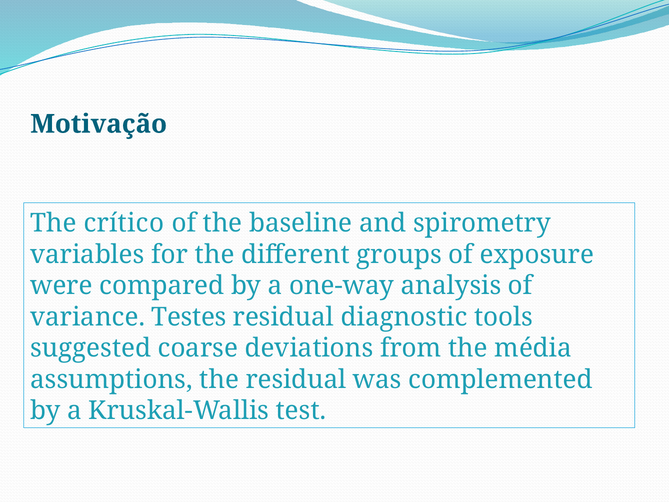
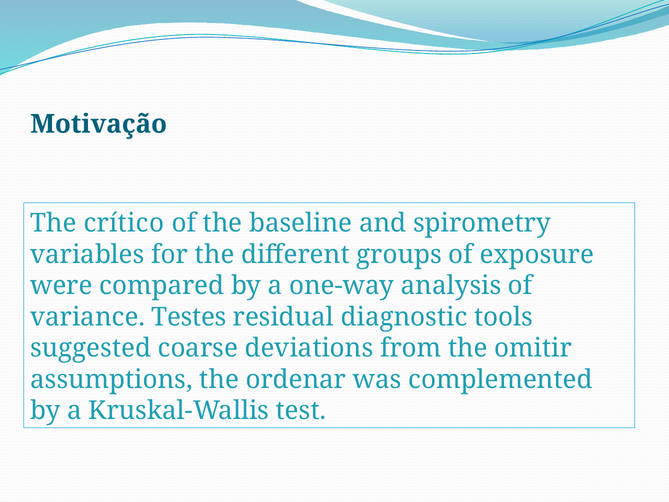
média: média -> omitir
the residual: residual -> ordenar
